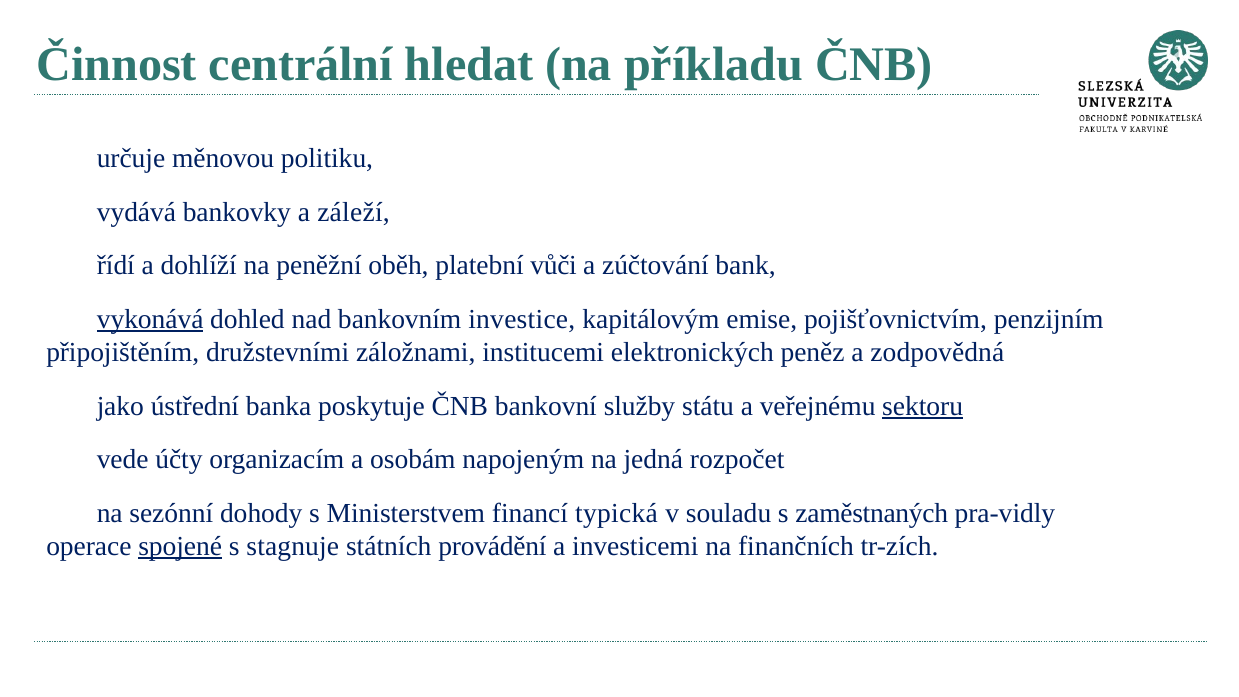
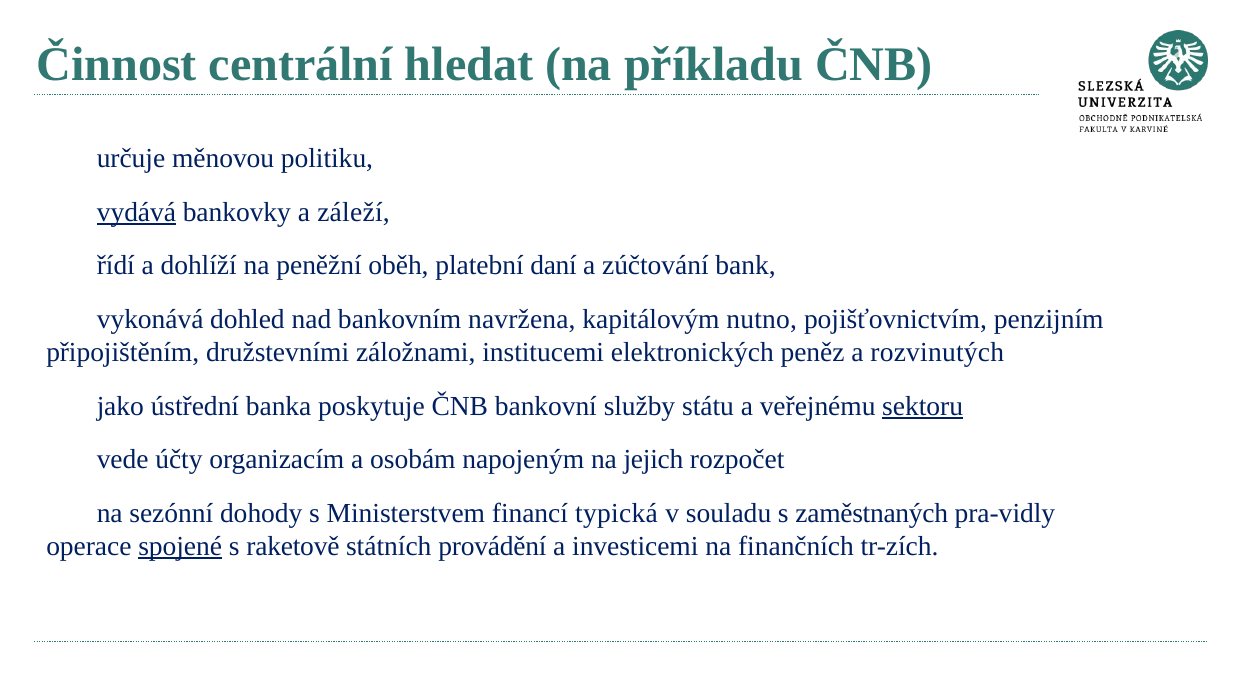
vydává underline: none -> present
vůči: vůči -> daní
vykonává underline: present -> none
investice: investice -> navržena
emise: emise -> nutno
zodpovědná: zodpovědná -> rozvinutých
jedná: jedná -> jejich
stagnuje: stagnuje -> raketově
